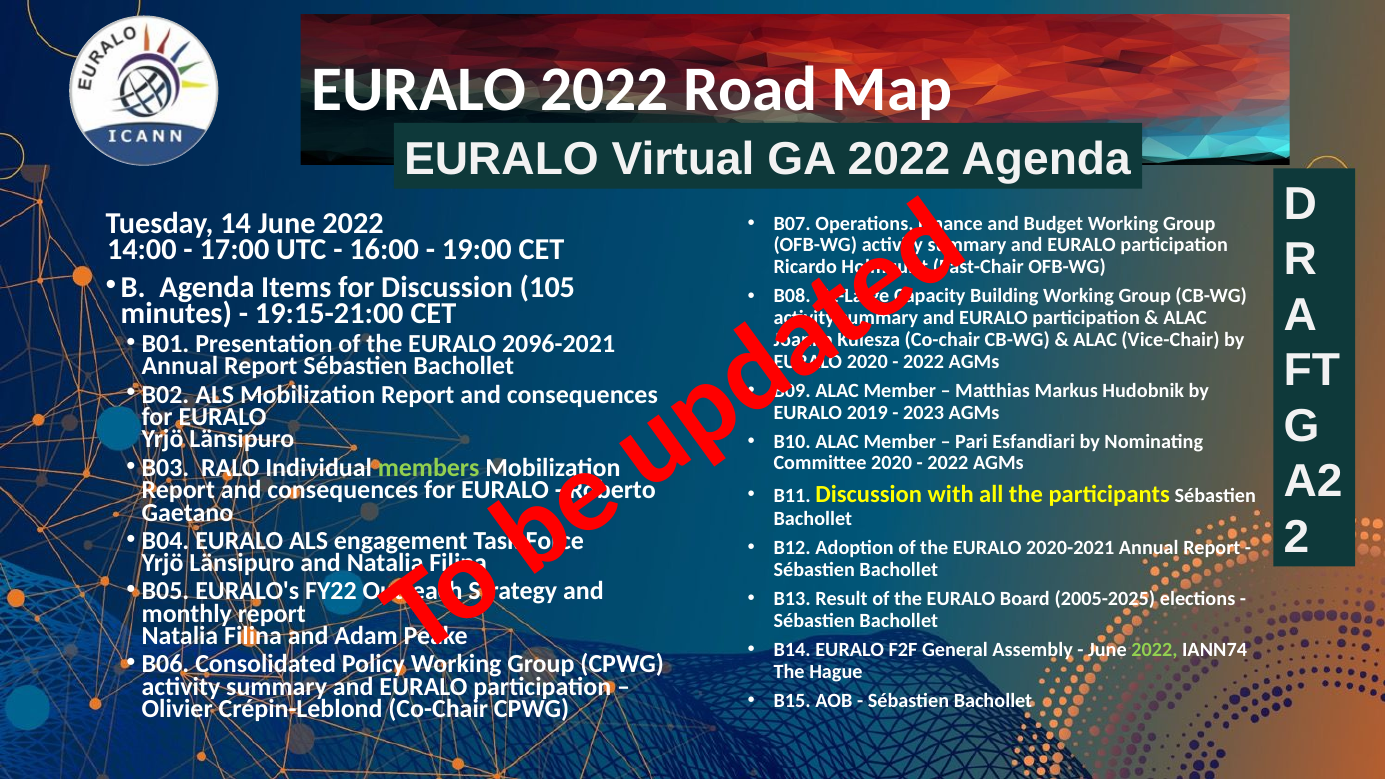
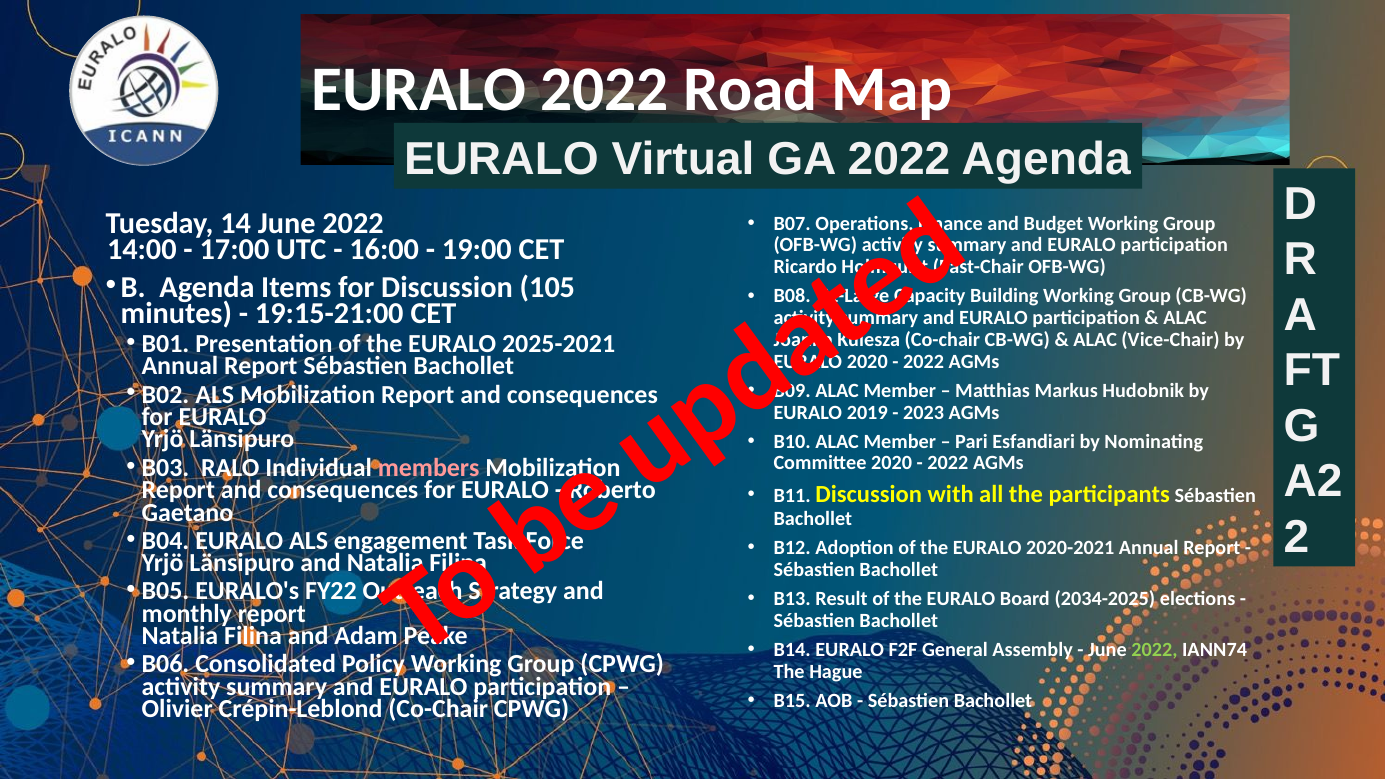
2096-2021: 2096-2021 -> 2025-2021
members colour: light green -> pink
2005-2025: 2005-2025 -> 2034-2025
